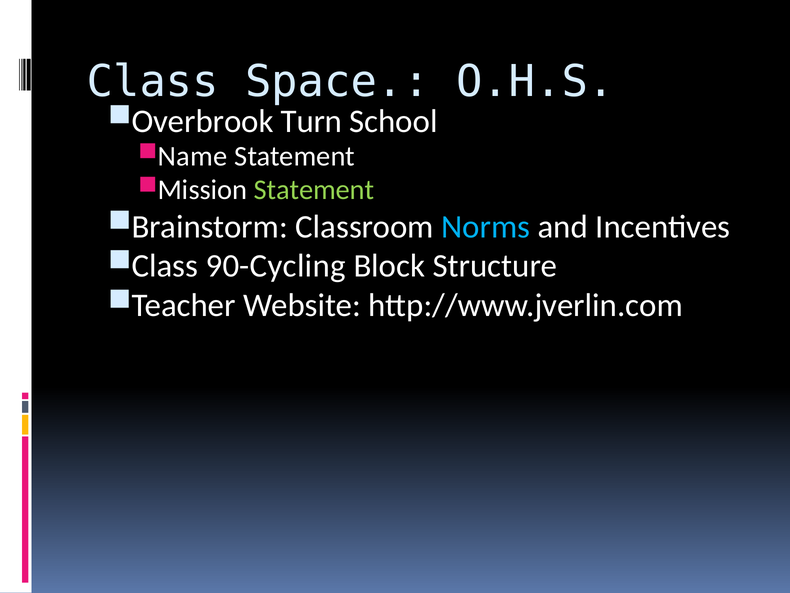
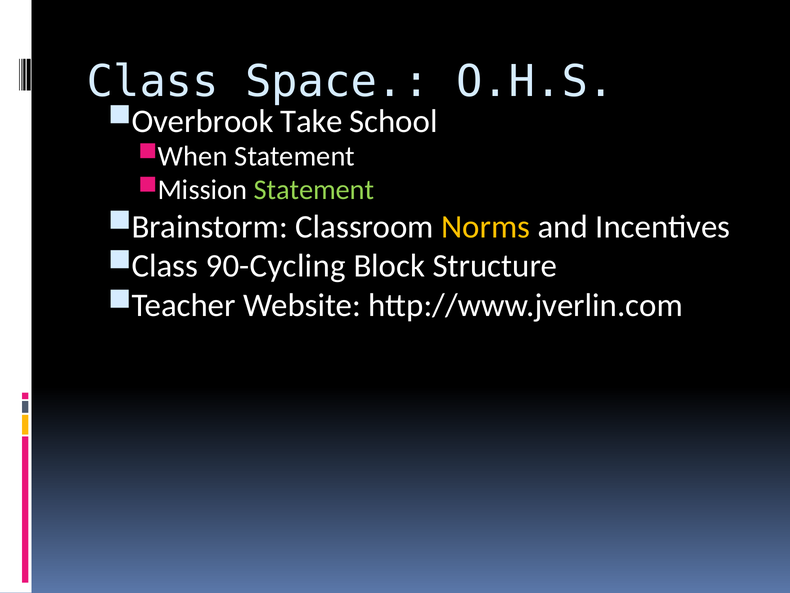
Turn: Turn -> Take
Name: Name -> When
Norms colour: light blue -> yellow
